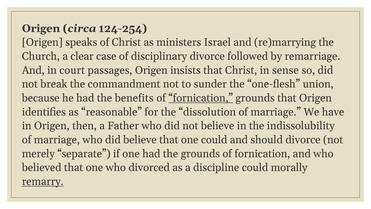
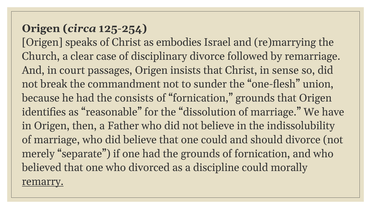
124-254: 124-254 -> 125-254
ministers: ministers -> embodies
benefits: benefits -> consists
fornication at (201, 98) underline: present -> none
